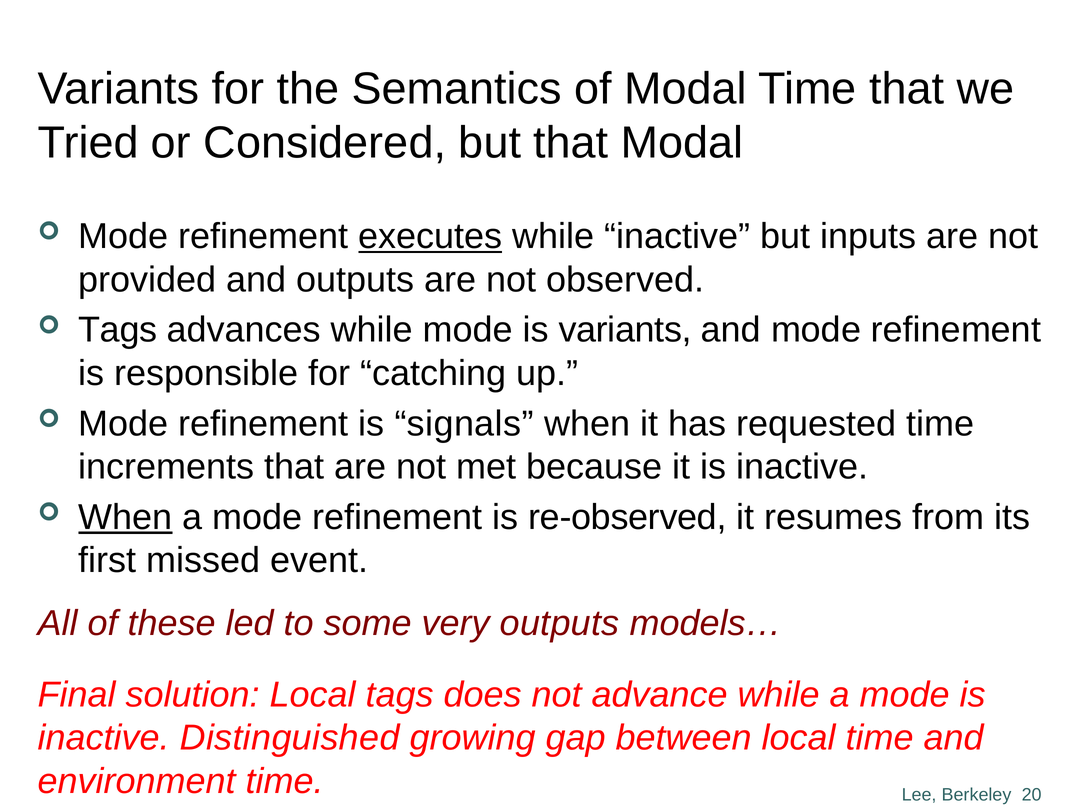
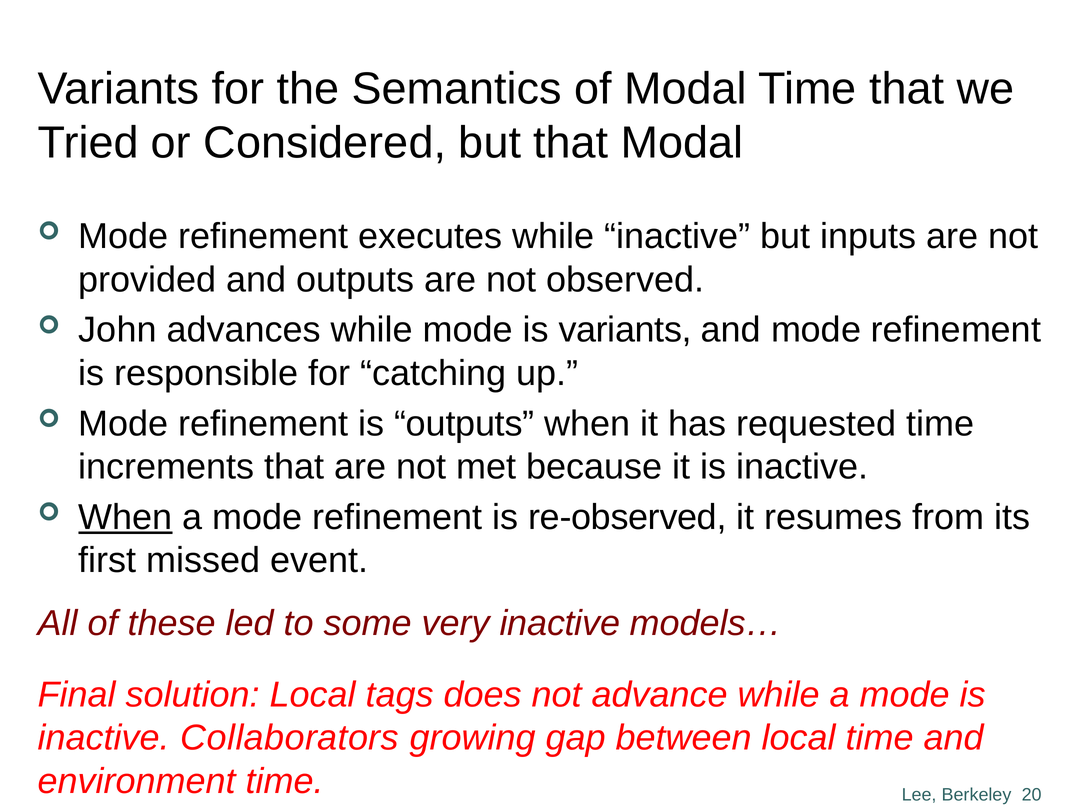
executes underline: present -> none
Tags at (118, 330): Tags -> John
is signals: signals -> outputs
very outputs: outputs -> inactive
Distinguished: Distinguished -> Collaborators
